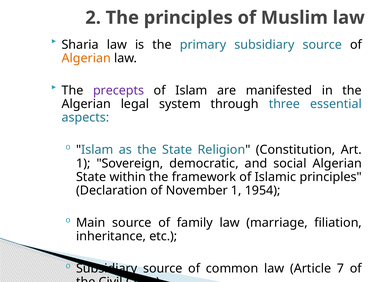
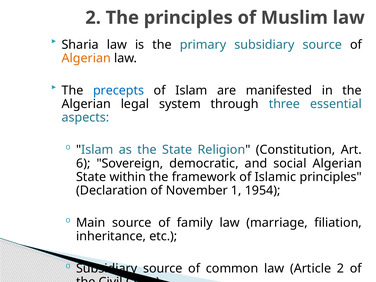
precepts colour: purple -> blue
1 at (83, 163): 1 -> 6
Article 7: 7 -> 2
